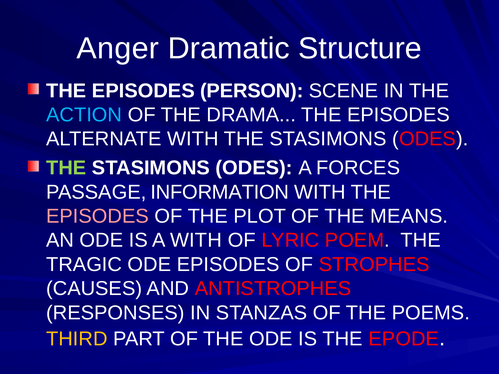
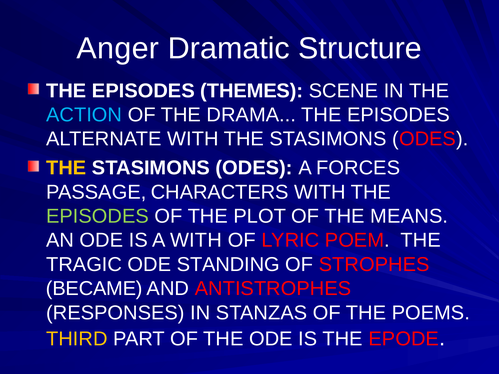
PERSON: PERSON -> THEMES
THE at (66, 168) colour: light green -> yellow
INFORMATION: INFORMATION -> CHARACTERS
EPISODES at (98, 216) colour: pink -> light green
ODE EPISODES: EPISODES -> STANDING
CAUSES: CAUSES -> BECAME
